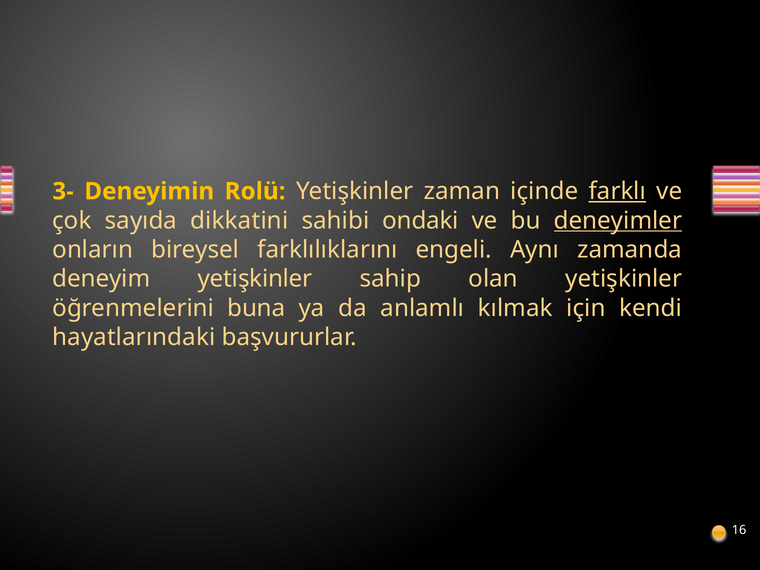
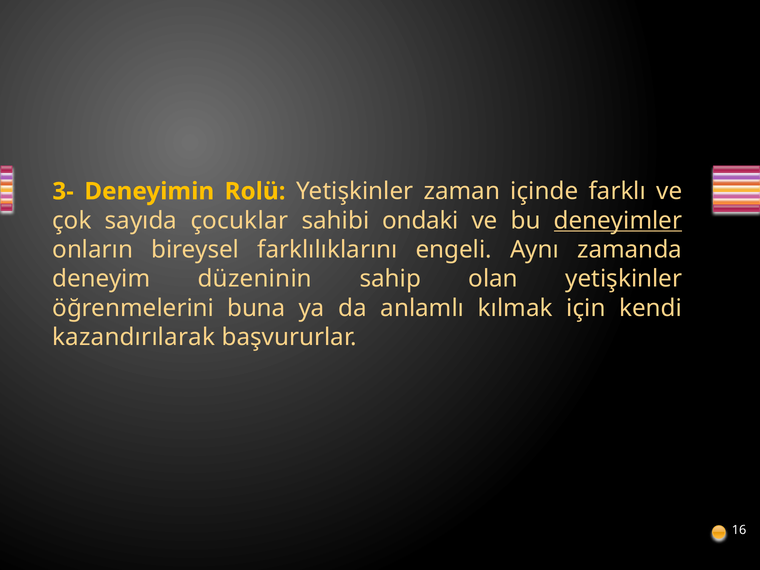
farklı underline: present -> none
dikkatini: dikkatini -> çocuklar
deneyim yetişkinler: yetişkinler -> düzeninin
hayatlarındaki: hayatlarındaki -> kazandırılarak
